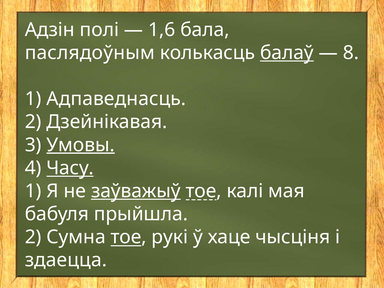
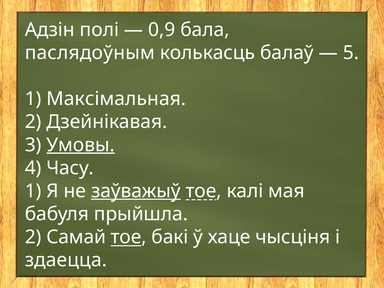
1,6: 1,6 -> 0,9
балаў underline: present -> none
8: 8 -> 5
Адпаведнасць: Адпаведнасць -> Максімальная
Часу underline: present -> none
Сумна: Сумна -> Самай
рукі: рукі -> бакі
